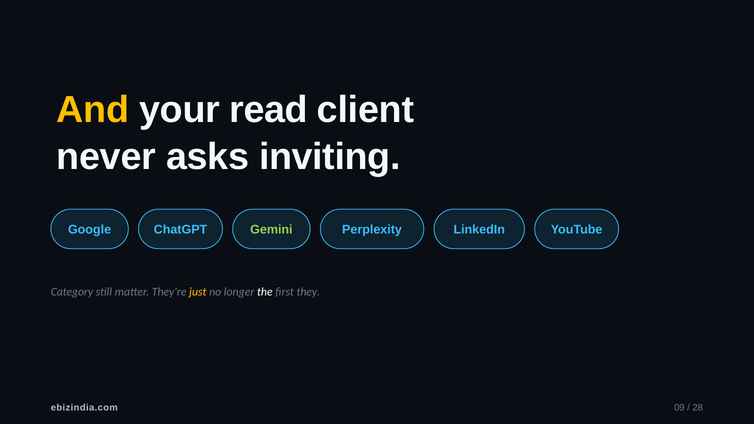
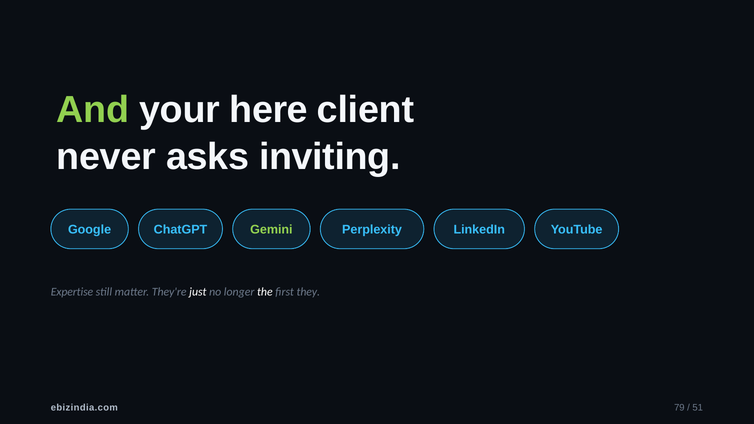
And colour: yellow -> light green
read: read -> here
Category: Category -> Expertise
just colour: yellow -> white
09: 09 -> 79
28: 28 -> 51
